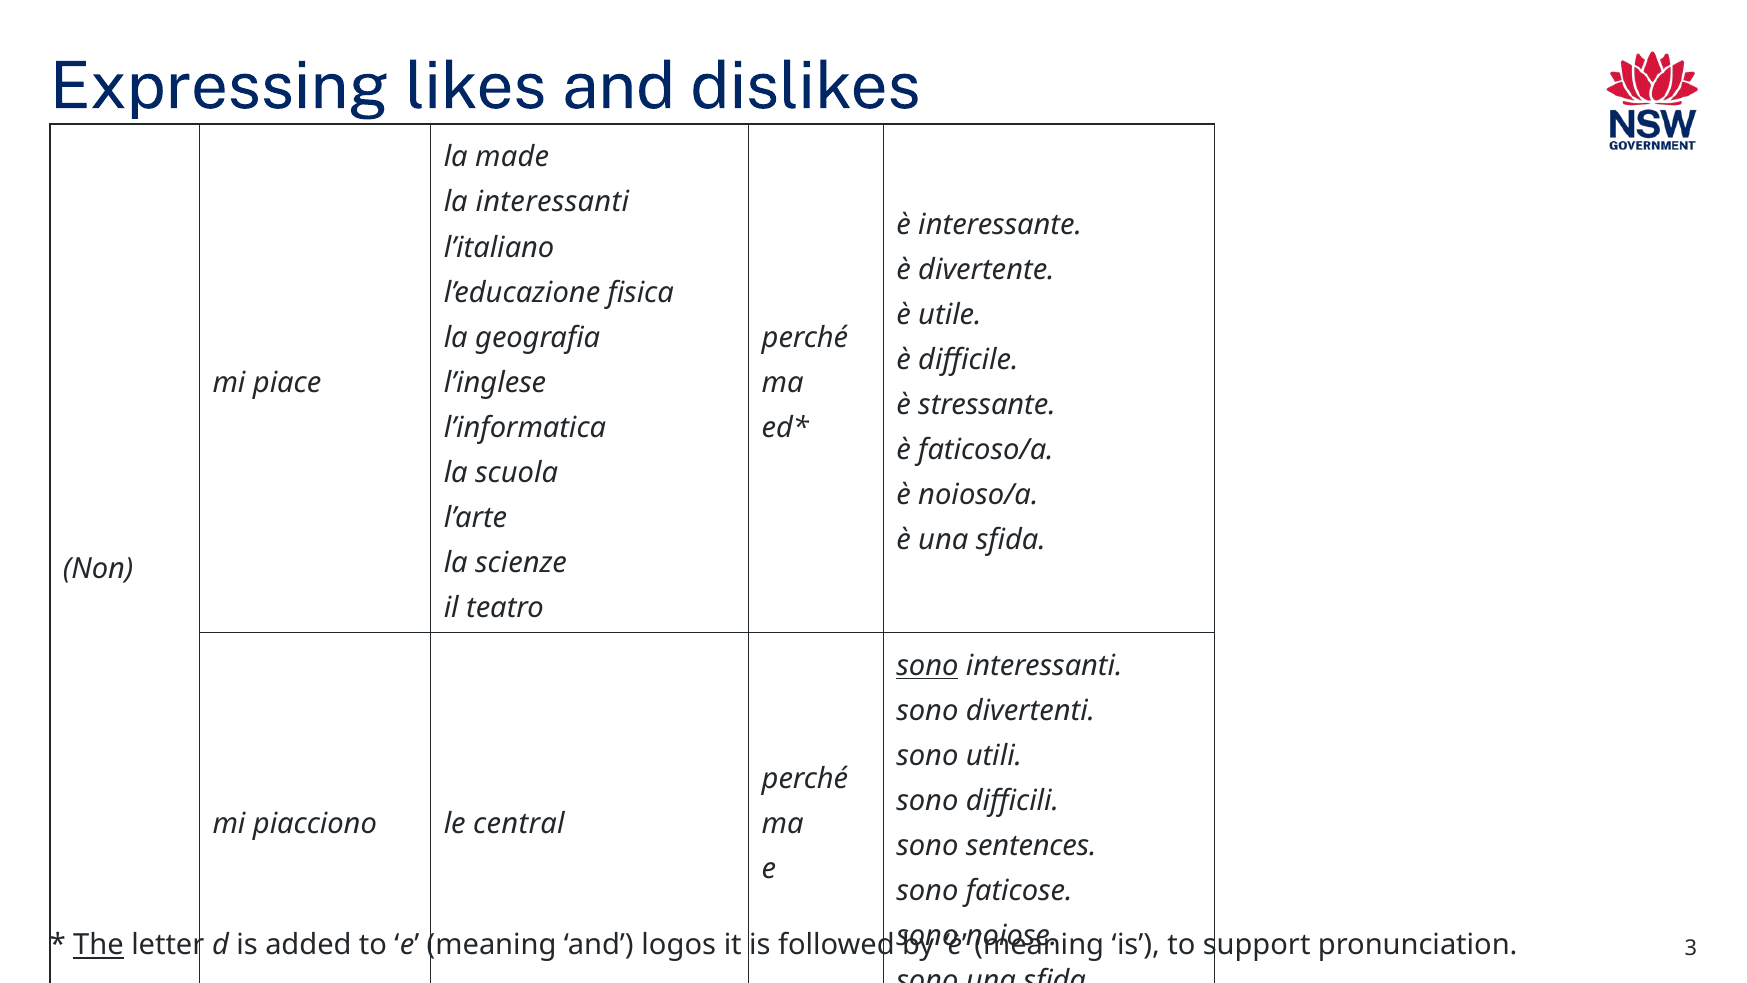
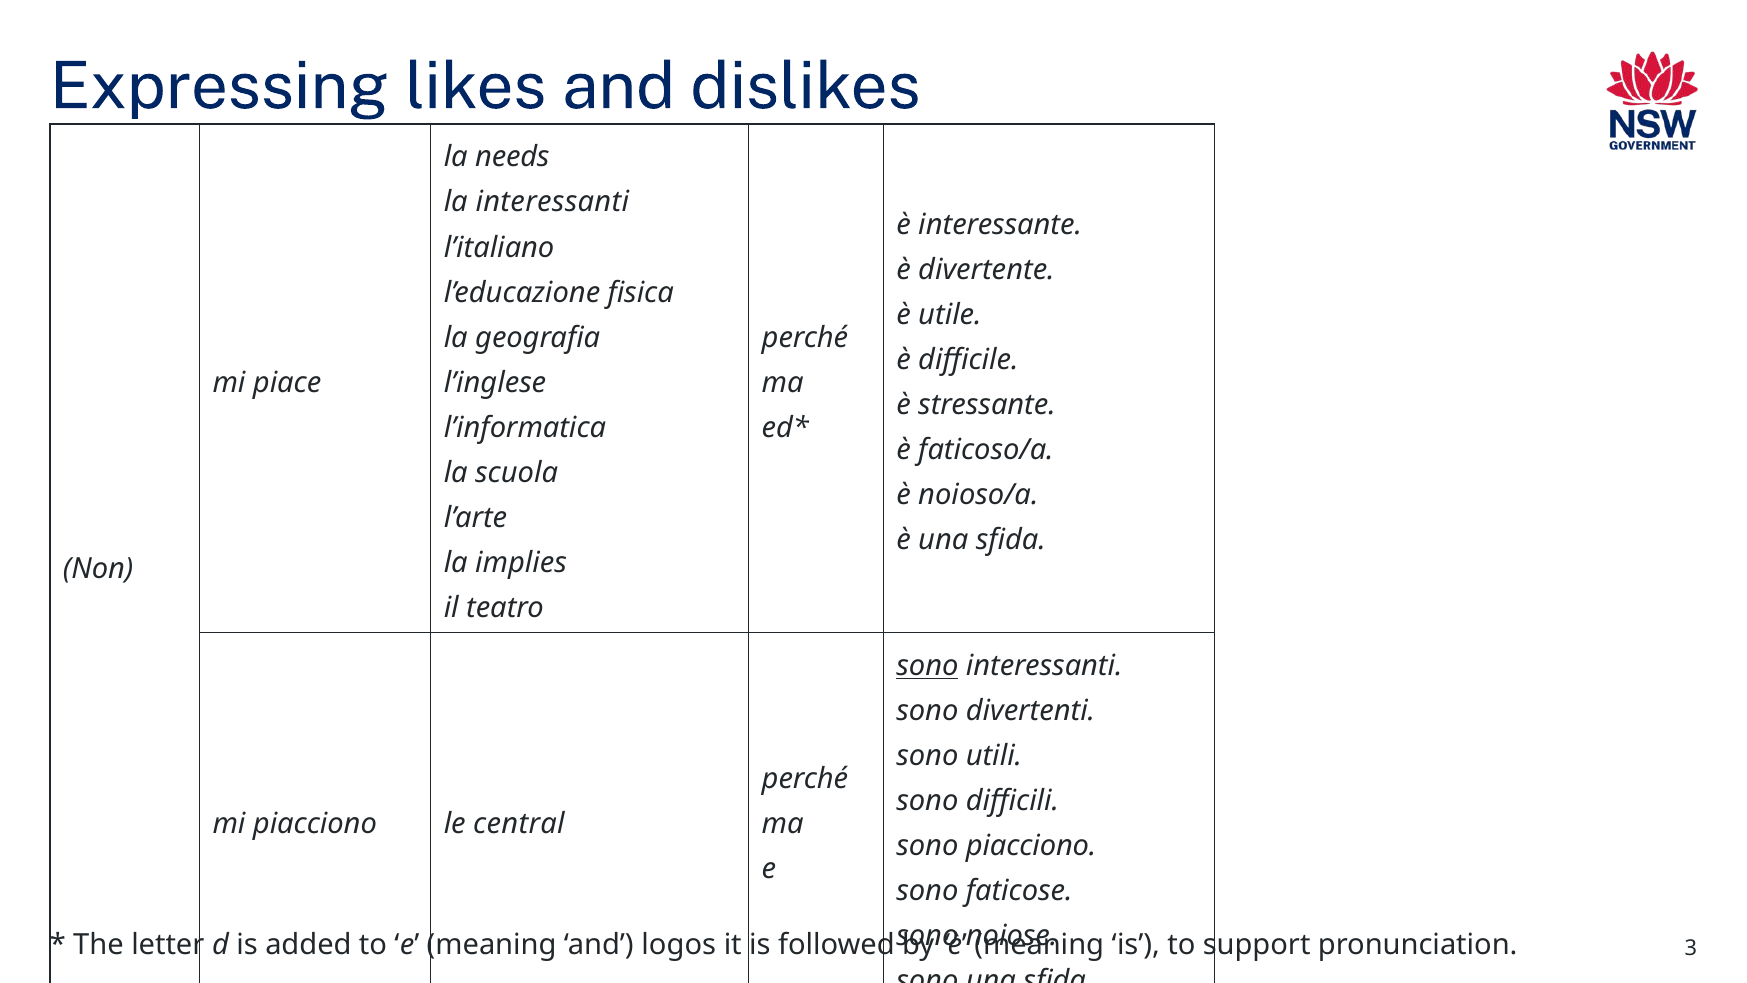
made: made -> needs
scienze: scienze -> implies
sono sentences: sentences -> piacciono
The underline: present -> none
